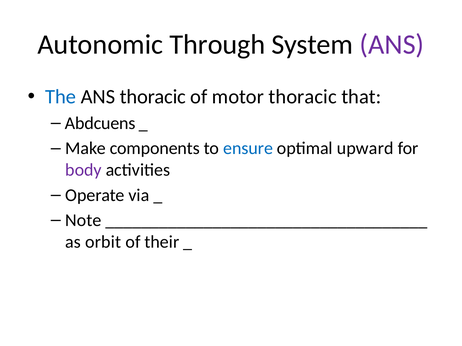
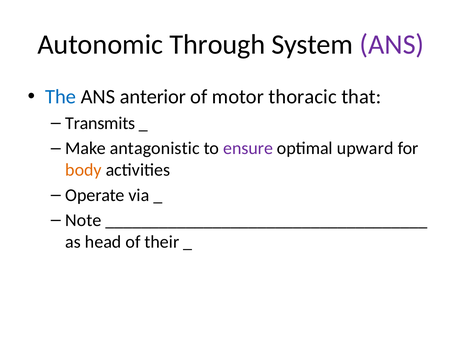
ANS thoracic: thoracic -> anterior
Abdcuens: Abdcuens -> Transmits
components: components -> antagonistic
ensure colour: blue -> purple
body colour: purple -> orange
orbit: orbit -> head
